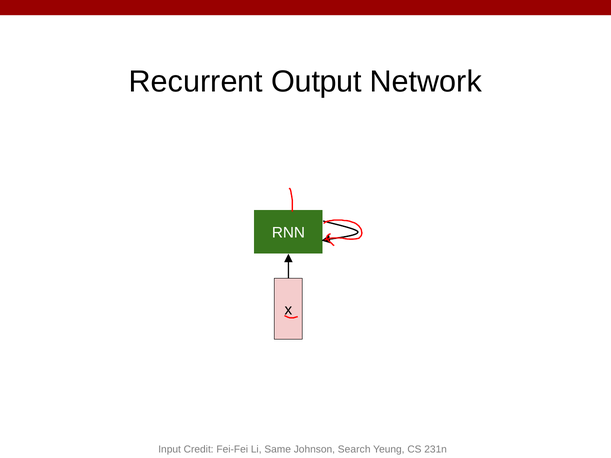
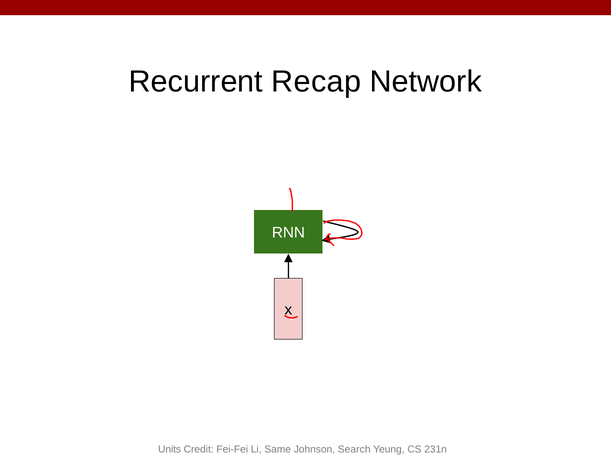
Output: Output -> Recap
Input: Input -> Units
